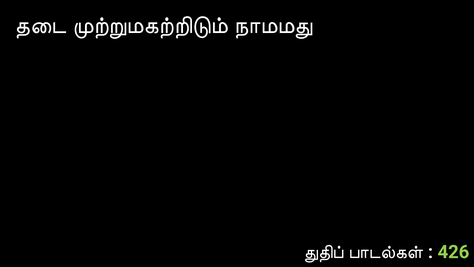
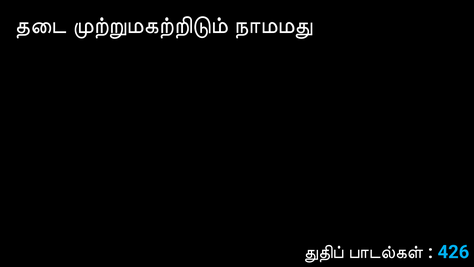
426 colour: light green -> light blue
